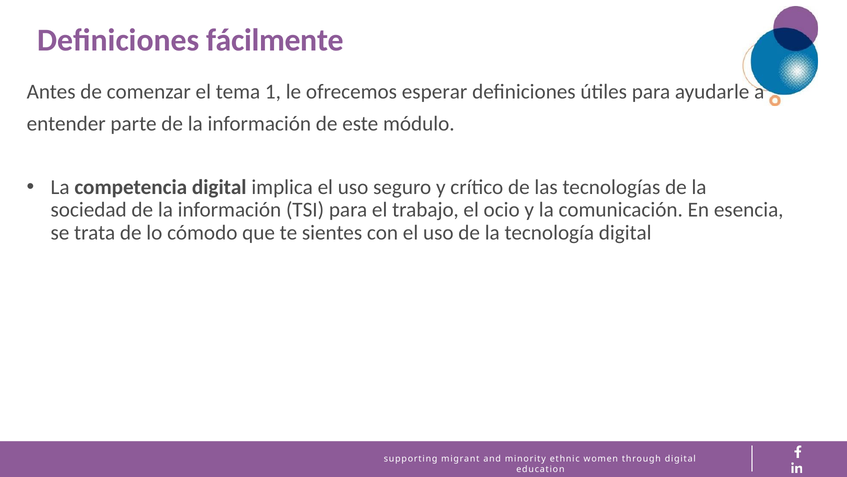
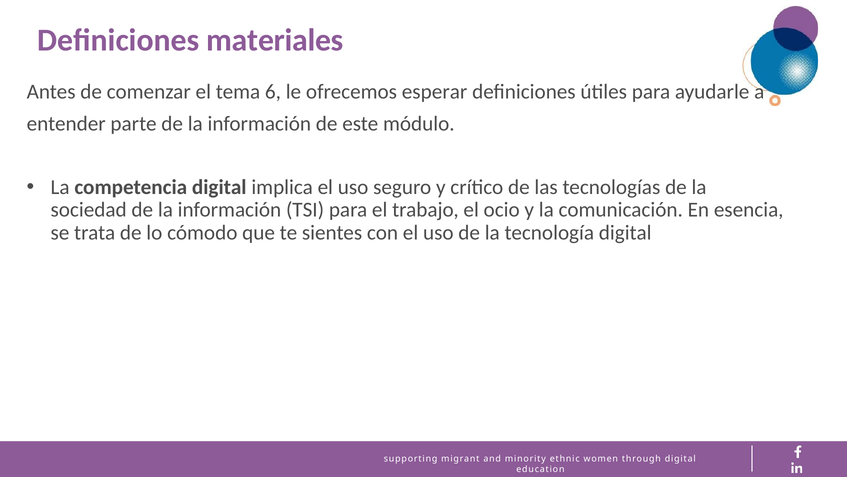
fácilmente: fácilmente -> materiales
1: 1 -> 6
